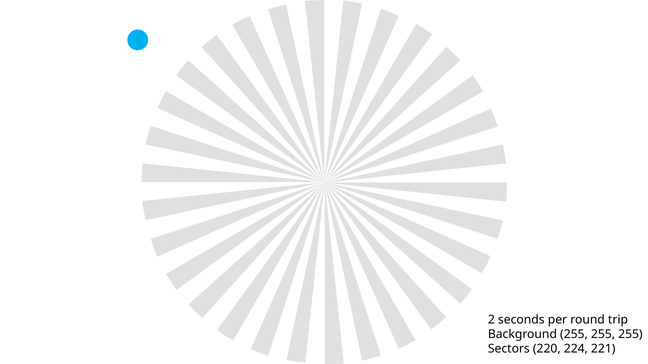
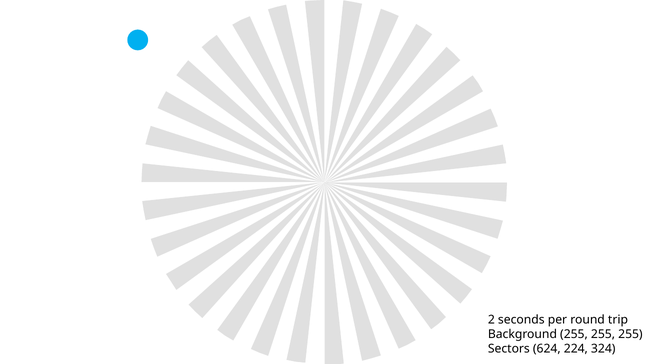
220: 220 -> 624
221: 221 -> 324
